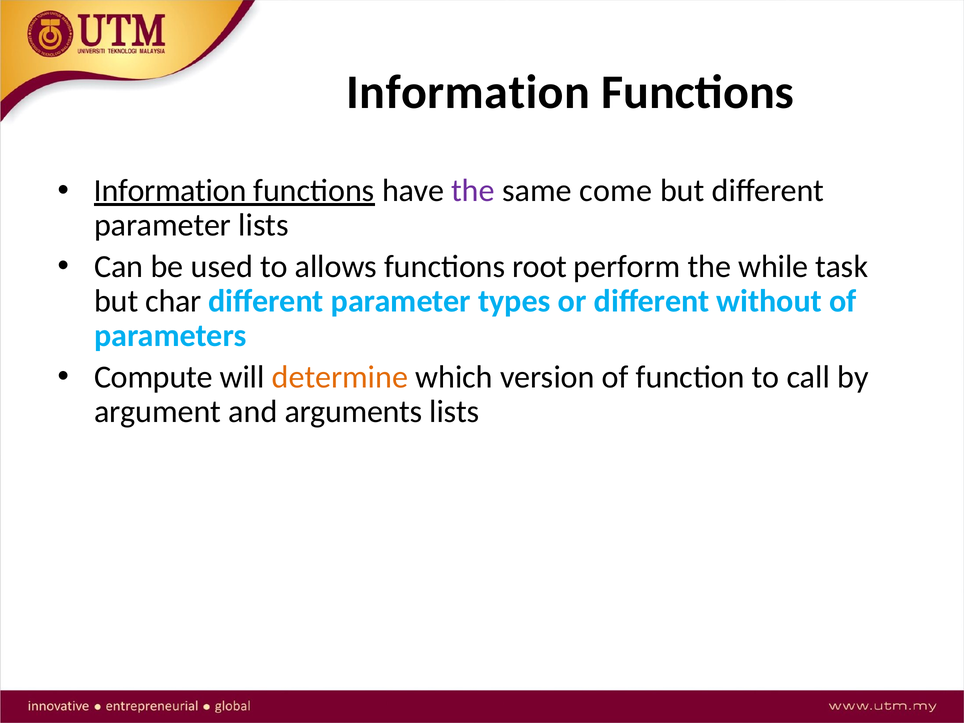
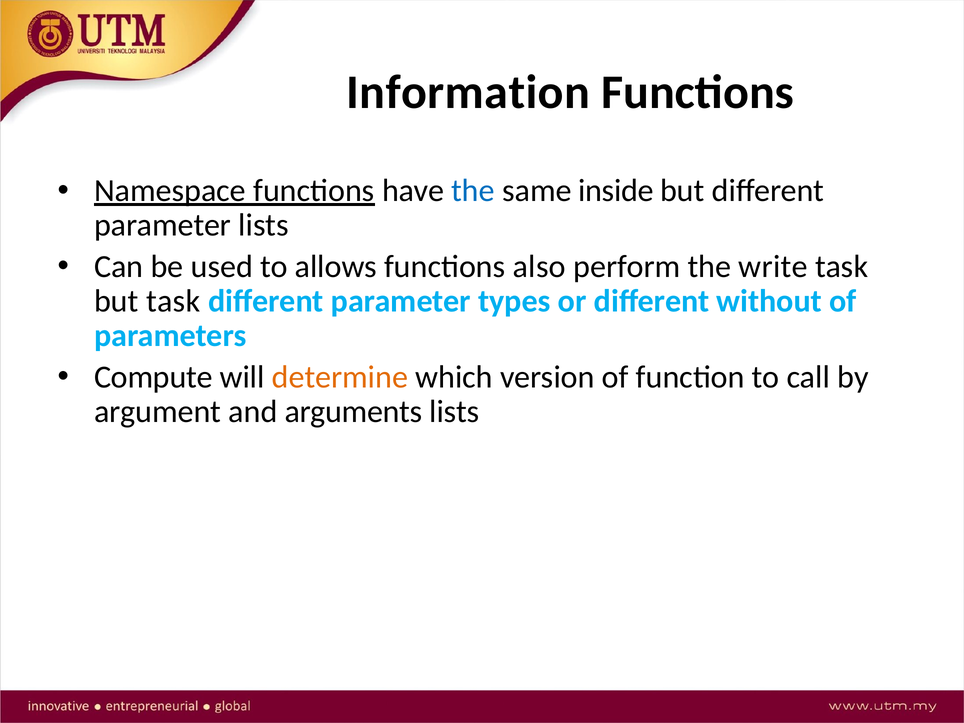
Information at (170, 191): Information -> Namespace
the at (473, 191) colour: purple -> blue
come: come -> inside
root: root -> also
while: while -> write
but char: char -> task
